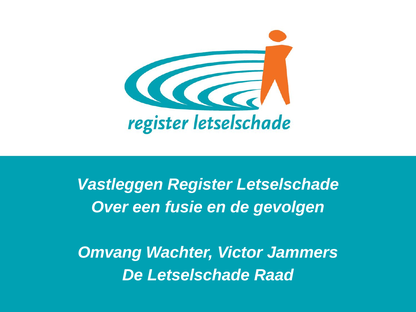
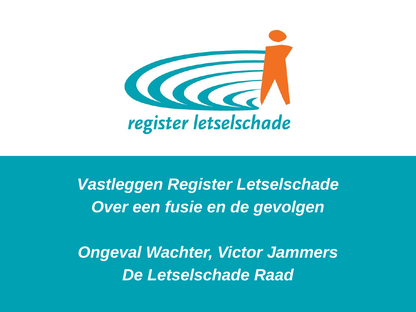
Omvang: Omvang -> Ongeval
